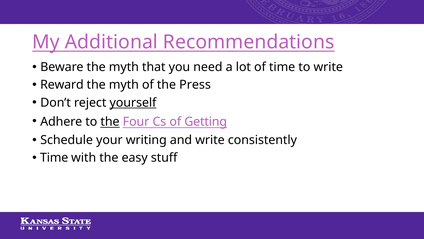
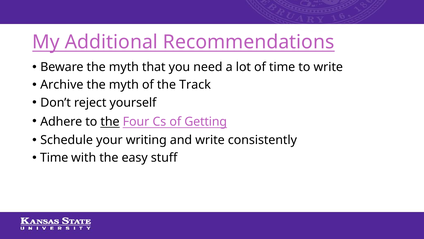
Reward: Reward -> Archive
Press: Press -> Track
yourself underline: present -> none
